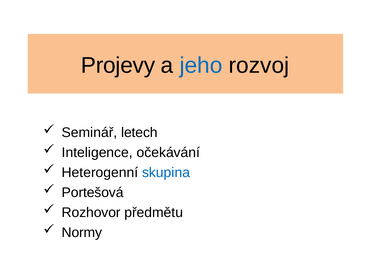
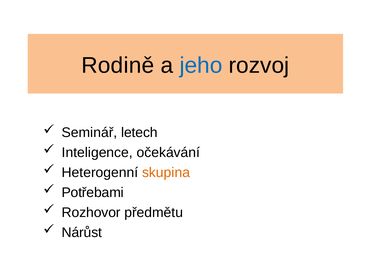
Projevy: Projevy -> Rodině
skupina colour: blue -> orange
Portešová: Portešová -> Potřebami
Normy: Normy -> Nárůst
